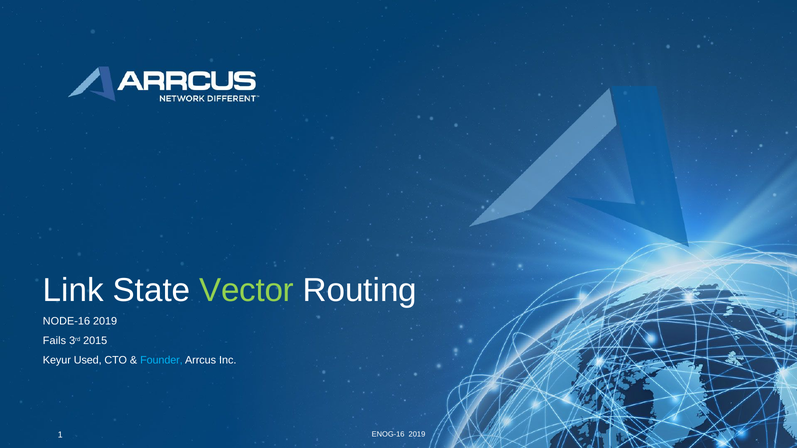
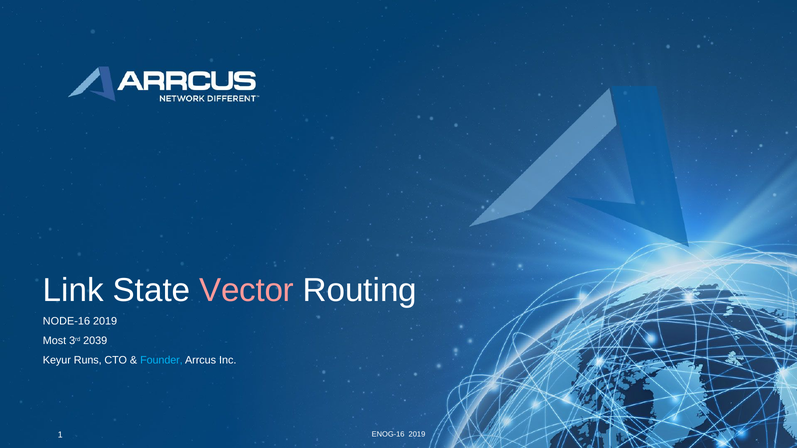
Vector colour: light green -> pink
Fails: Fails -> Most
2015: 2015 -> 2039
Used: Used -> Runs
